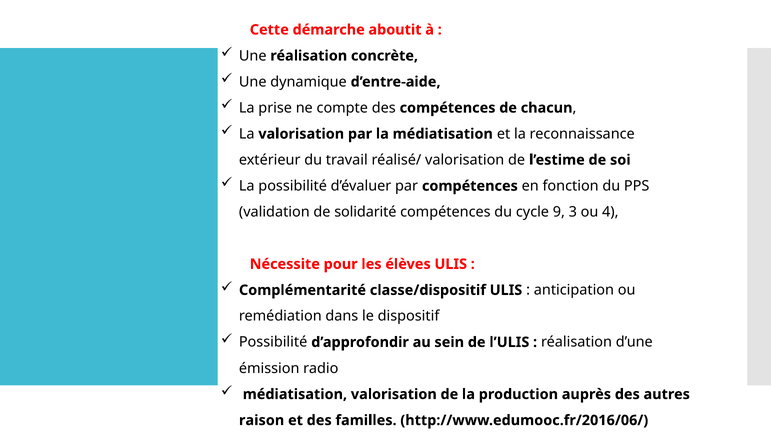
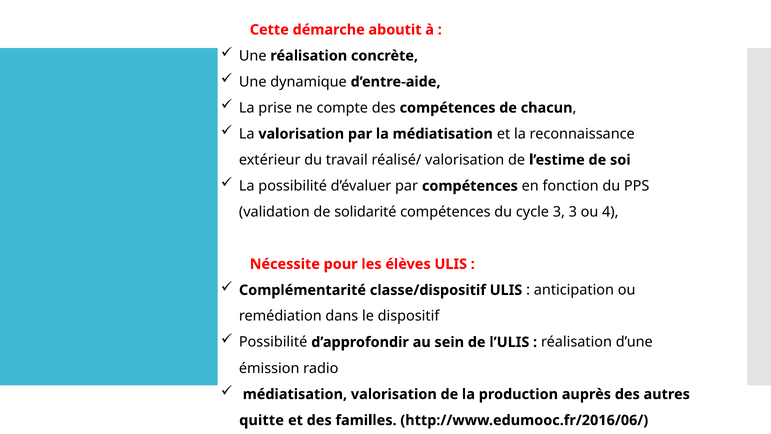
cycle 9: 9 -> 3
raison: raison -> quitte
